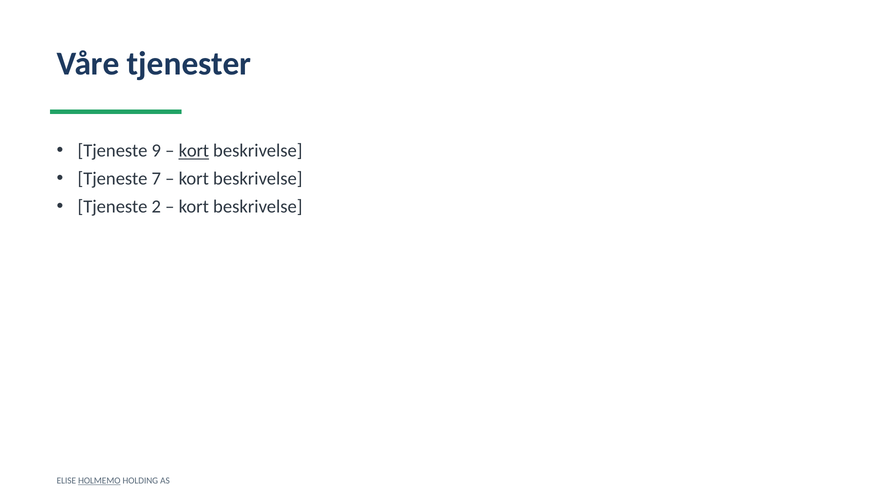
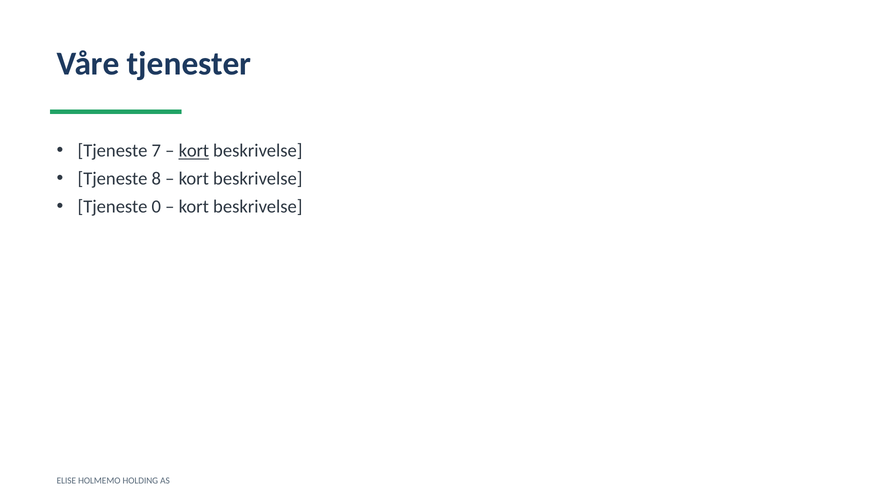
9: 9 -> 7
7: 7 -> 8
2: 2 -> 0
HOLMEMO underline: present -> none
